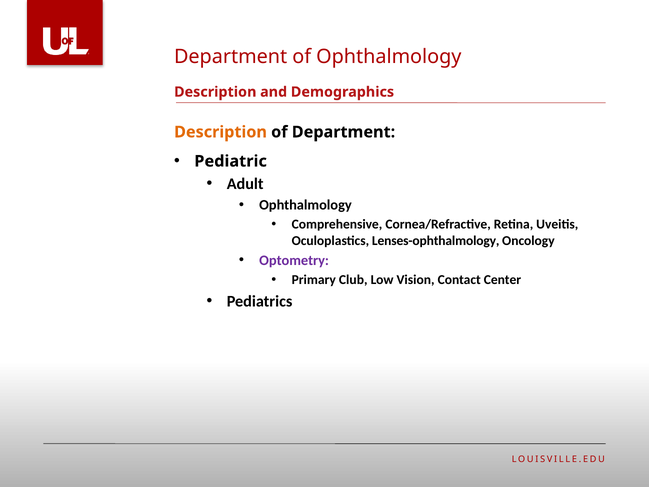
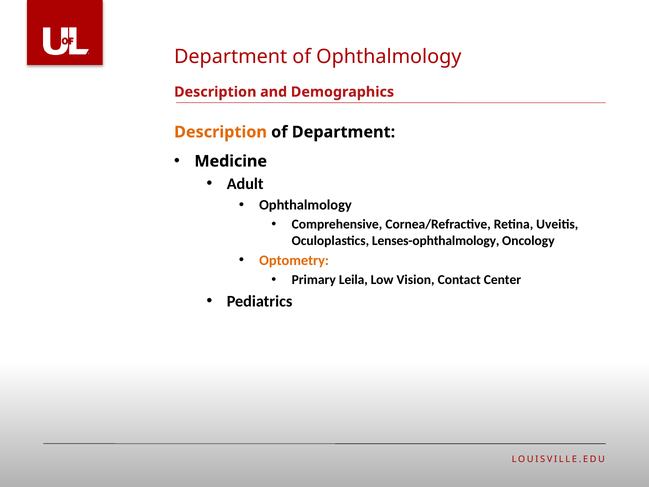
Pediatric: Pediatric -> Medicine
Optometry colour: purple -> orange
Club: Club -> Leila
